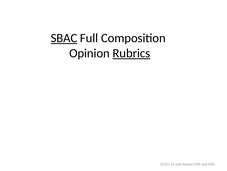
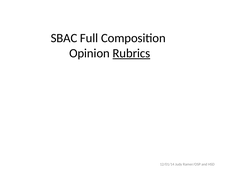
SBAC underline: present -> none
